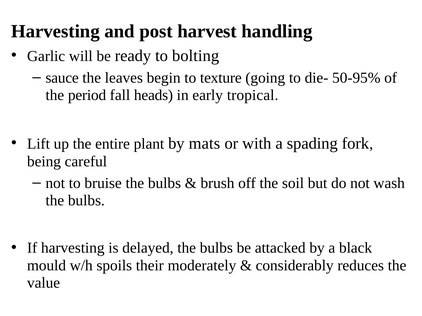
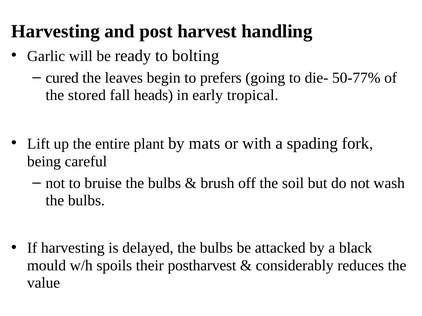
sauce: sauce -> cured
texture: texture -> prefers
50-95%: 50-95% -> 50-77%
period: period -> stored
moderately: moderately -> postharvest
